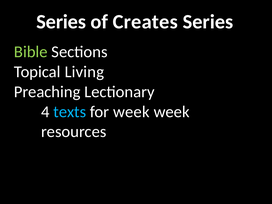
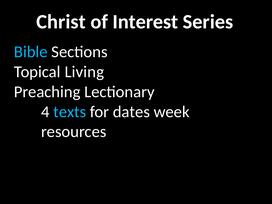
Series at (61, 22): Series -> Christ
Creates: Creates -> Interest
Bible colour: light green -> light blue
for week: week -> dates
